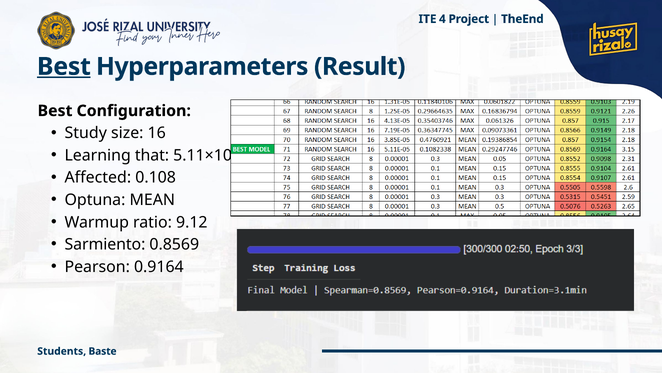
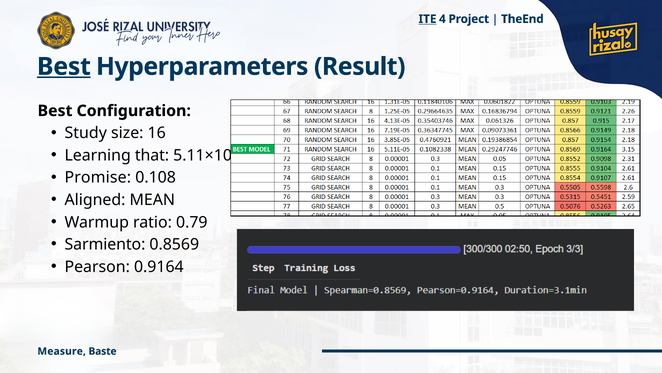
ITE underline: none -> present
Affected: Affected -> Promise
Optuna: Optuna -> Aligned
9.12: 9.12 -> 0.79
Students: Students -> Measure
